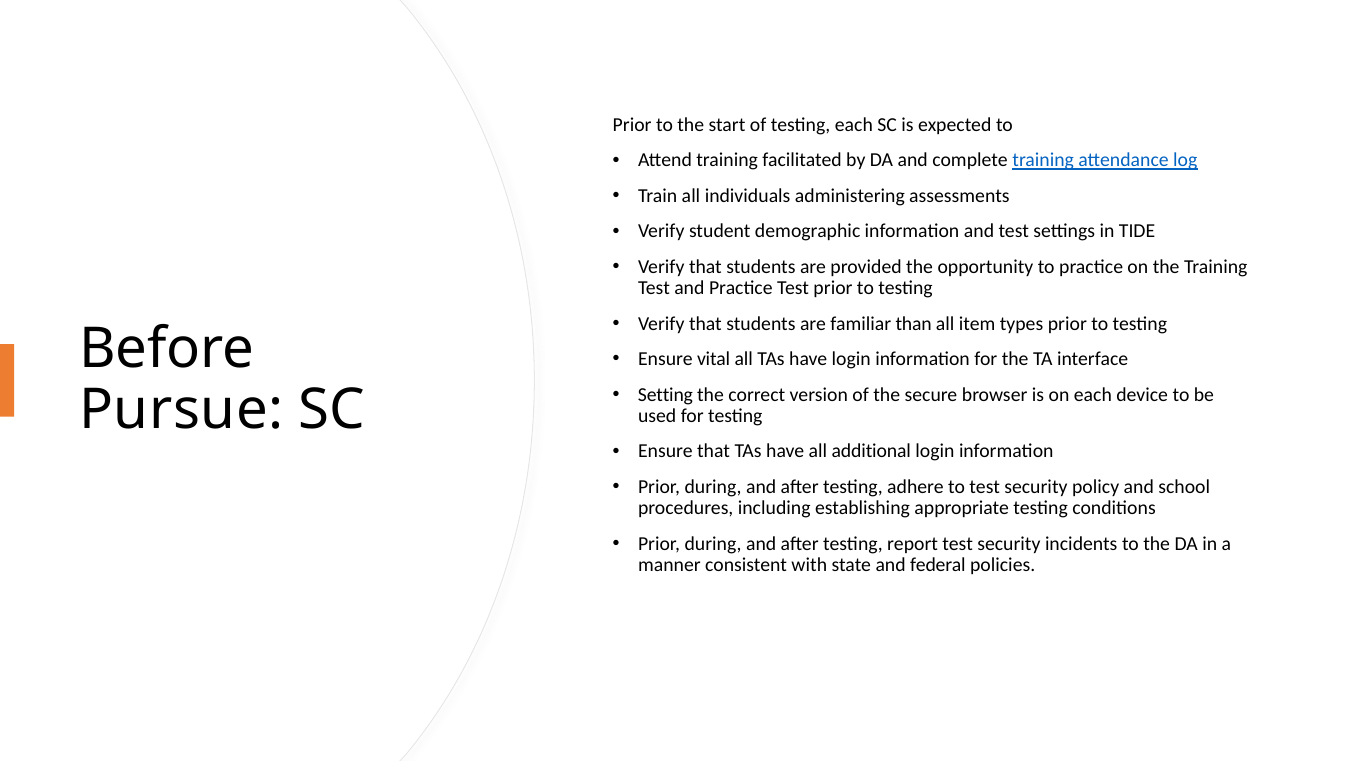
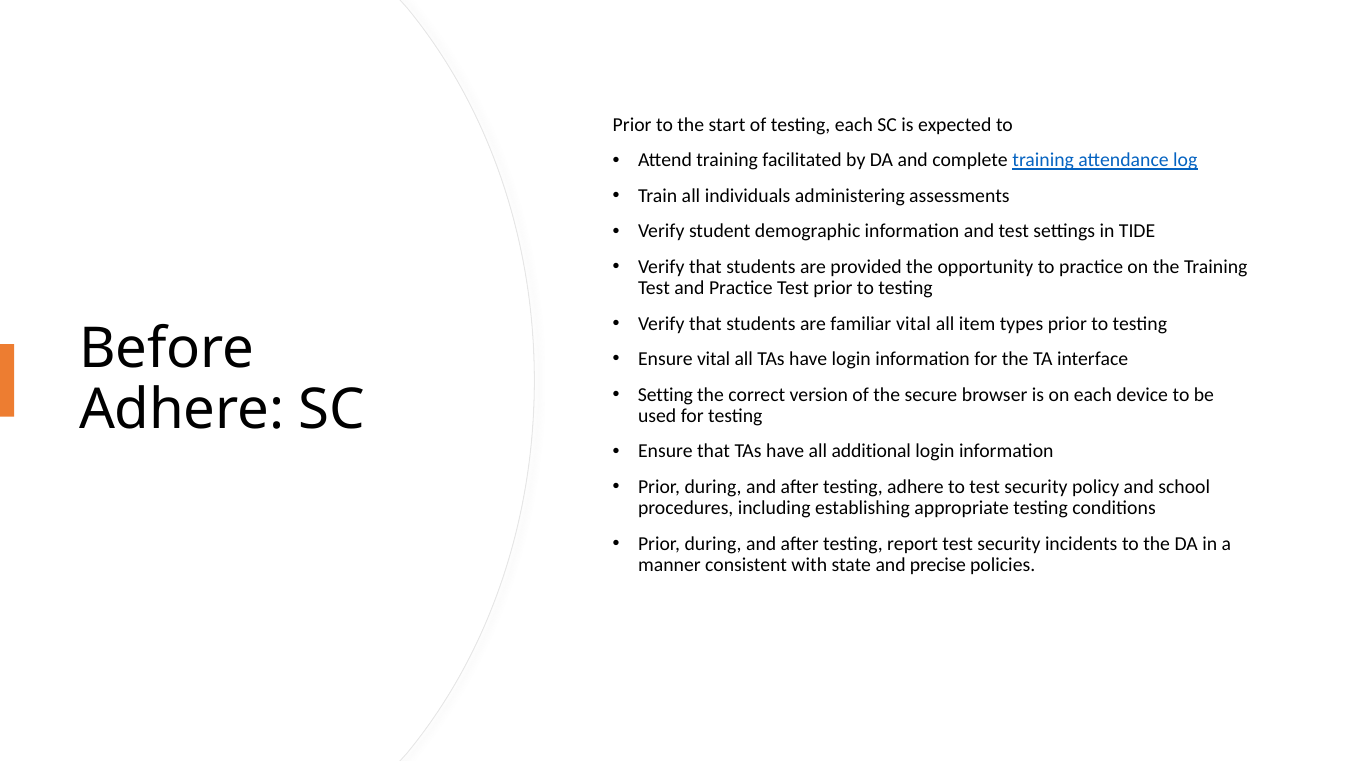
familiar than: than -> vital
Pursue at (181, 410): Pursue -> Adhere
federal: federal -> precise
